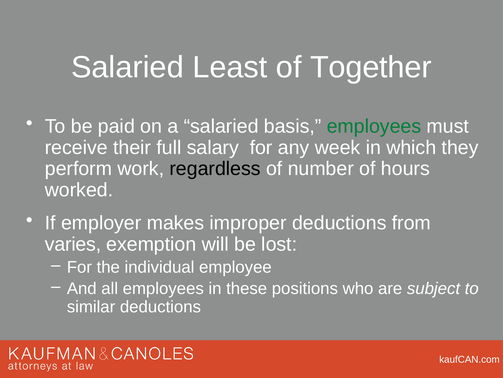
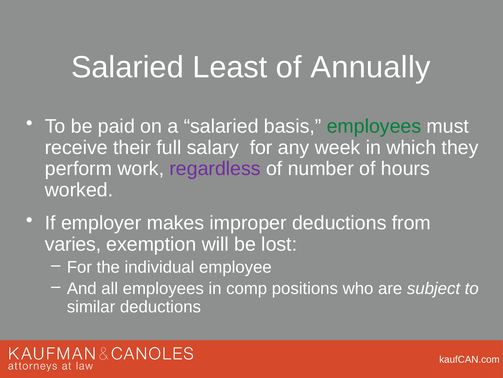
Together: Together -> Annually
regardless colour: black -> purple
these: these -> comp
